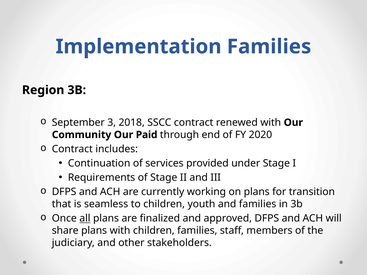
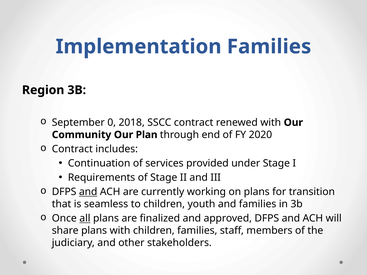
3: 3 -> 0
Paid: Paid -> Plan
and at (88, 192) underline: none -> present
